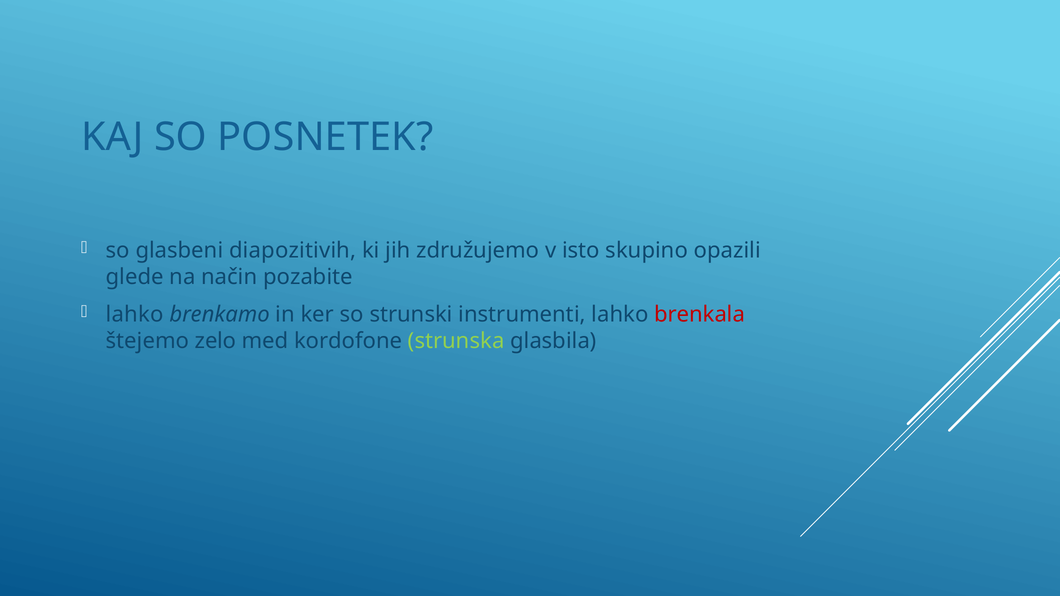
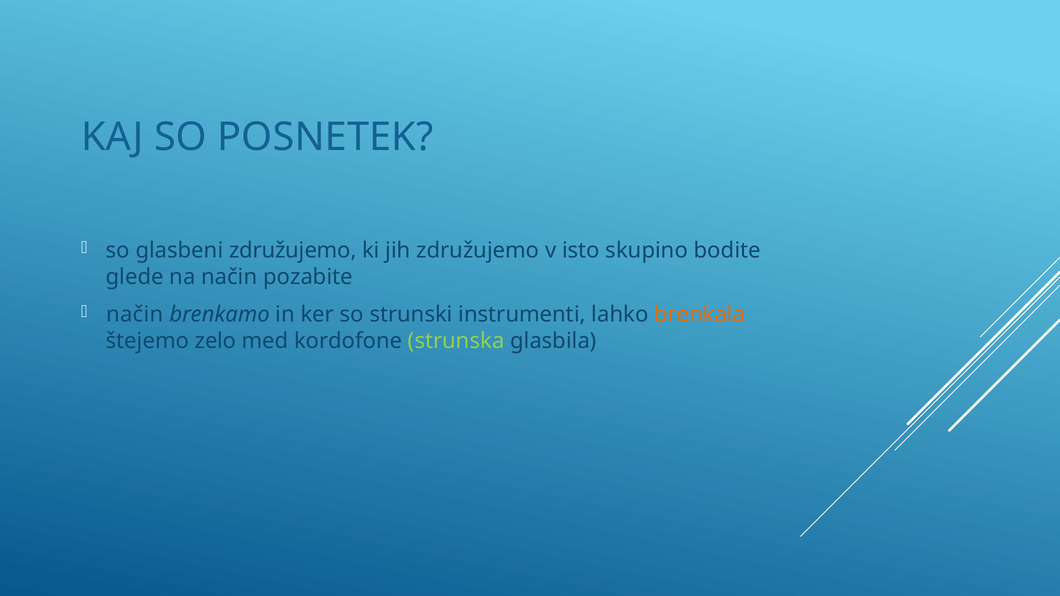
glasbeni diapozitivih: diapozitivih -> združujemo
opazili: opazili -> bodite
lahko at (135, 315): lahko -> način
brenkala colour: red -> orange
